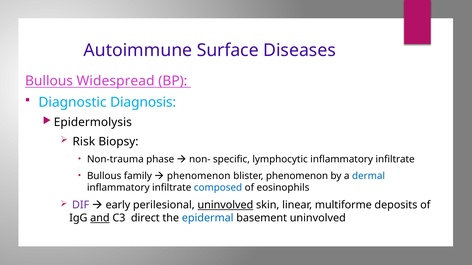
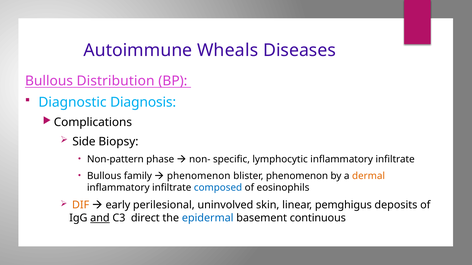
Surface: Surface -> Wheals
Widespread: Widespread -> Distribution
Epidermolysis: Epidermolysis -> Complications
Risk: Risk -> Side
Non-trauma: Non-trauma -> Non-pattern
dermal colour: blue -> orange
DIF colour: purple -> orange
uninvolved at (225, 205) underline: present -> none
multiforme: multiforme -> pemghigus
basement uninvolved: uninvolved -> continuous
